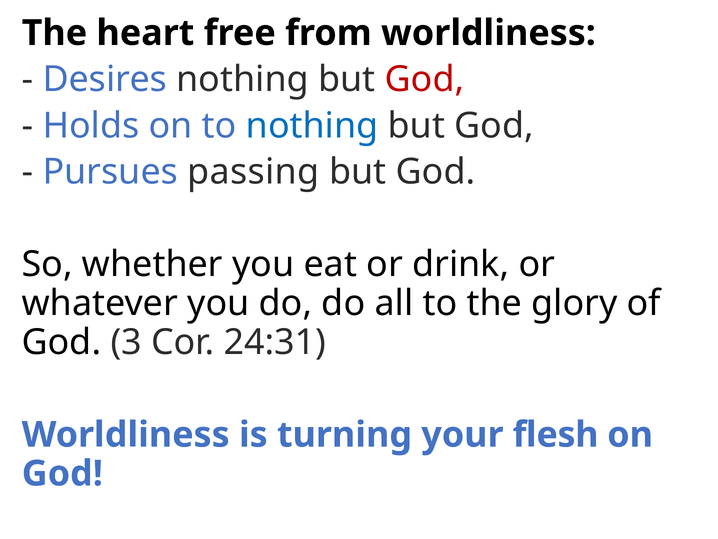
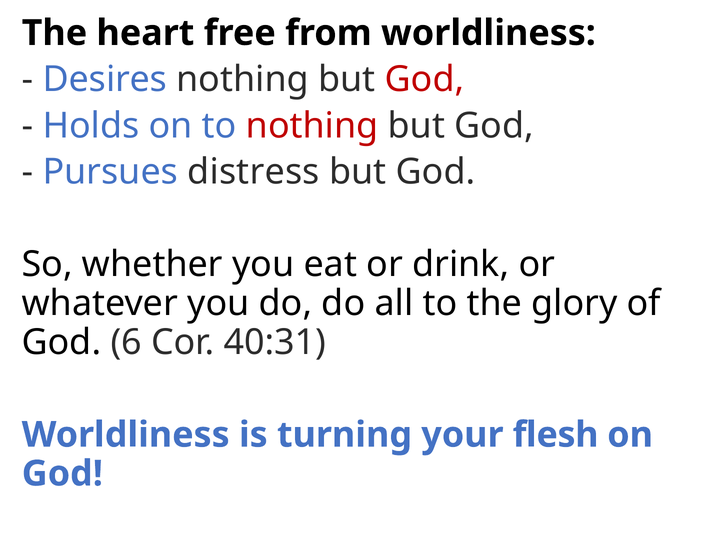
nothing at (312, 126) colour: blue -> red
passing: passing -> distress
3: 3 -> 6
24:31: 24:31 -> 40:31
